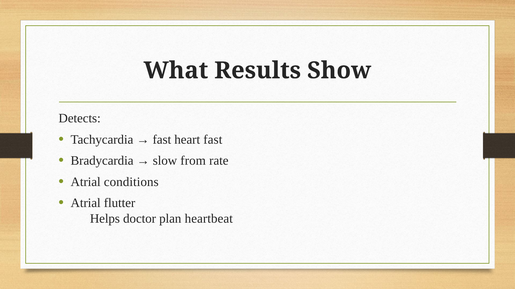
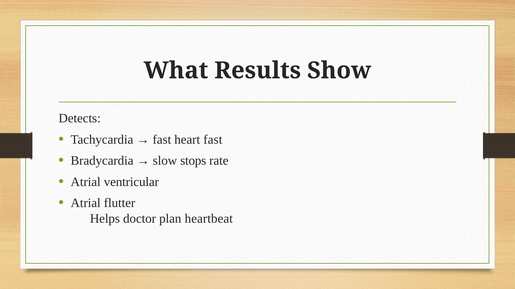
from: from -> stops
conditions: conditions -> ventricular
